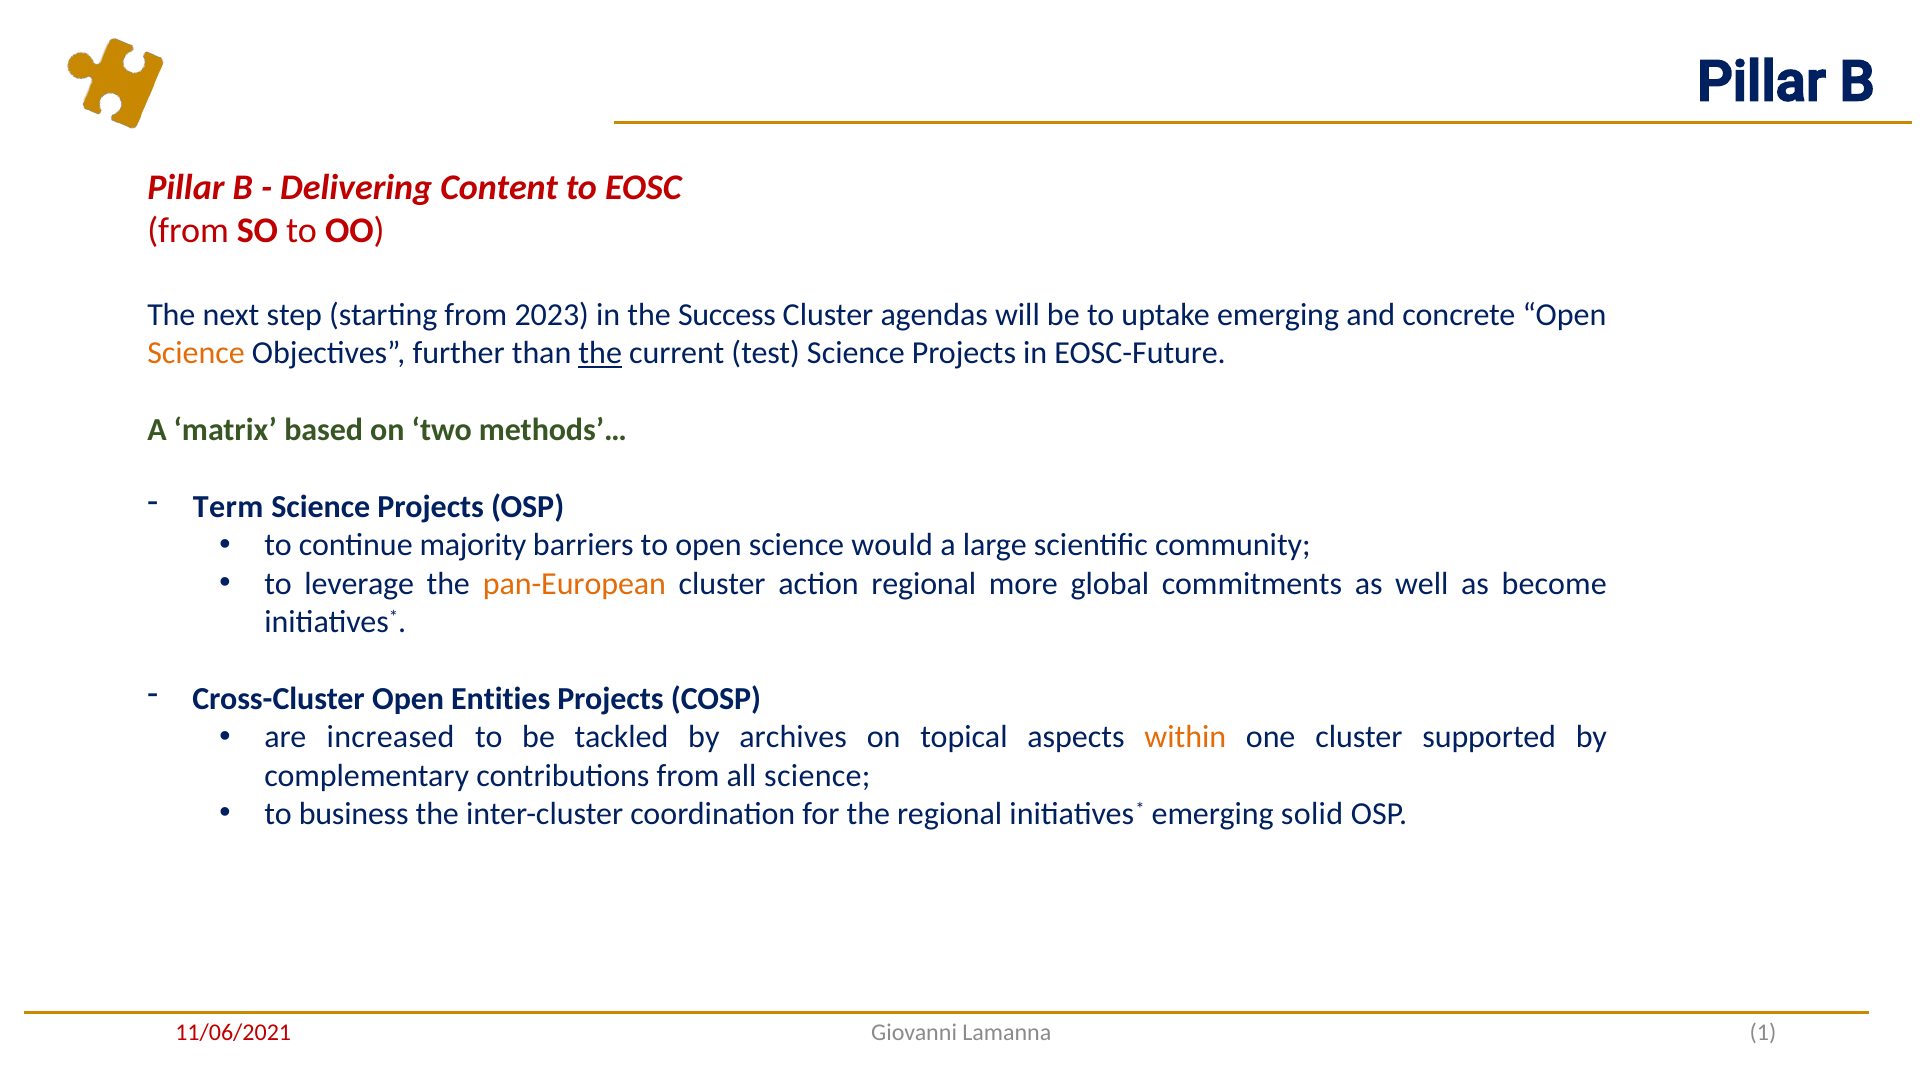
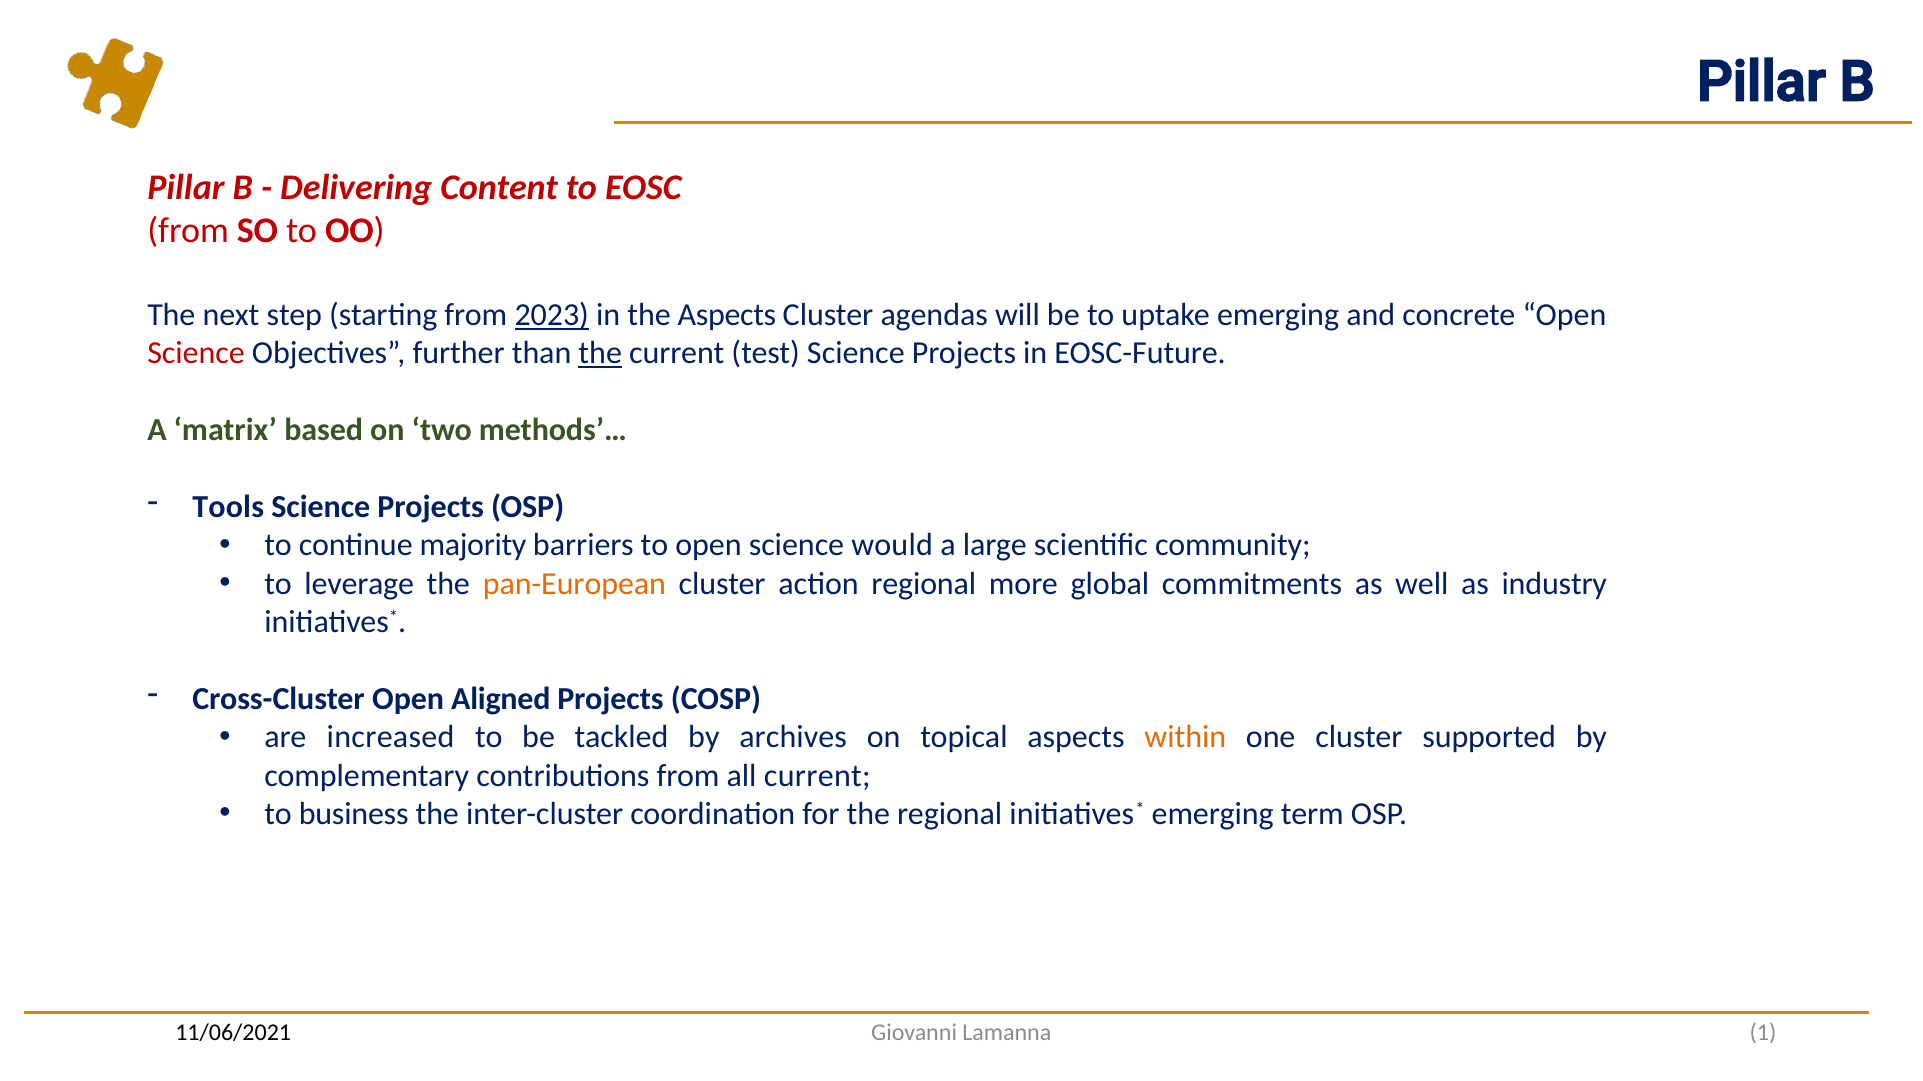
2023 underline: none -> present
the Success: Success -> Aspects
Science at (196, 353) colour: orange -> red
Term: Term -> Tools
become: become -> industry
Entities: Entities -> Aligned
all science: science -> current
solid: solid -> term
11/06/2021 colour: red -> black
